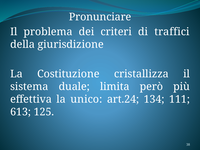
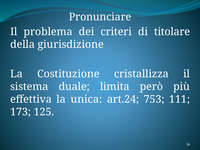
traffici: traffici -> titolare
unico: unico -> unica
134: 134 -> 753
613: 613 -> 173
